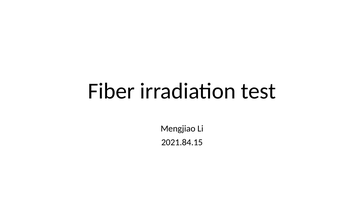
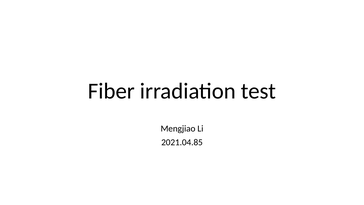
2021.84.15: 2021.84.15 -> 2021.04.85
